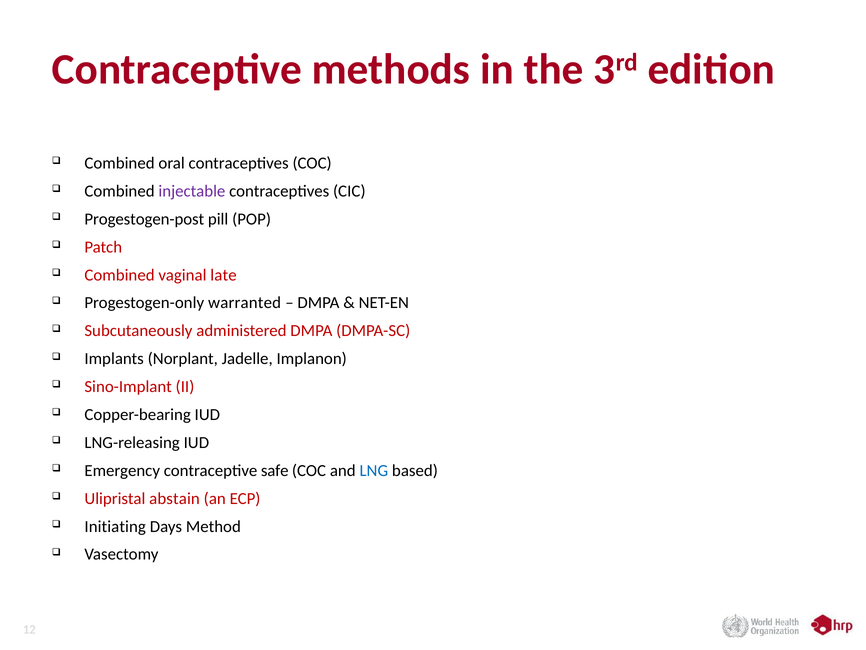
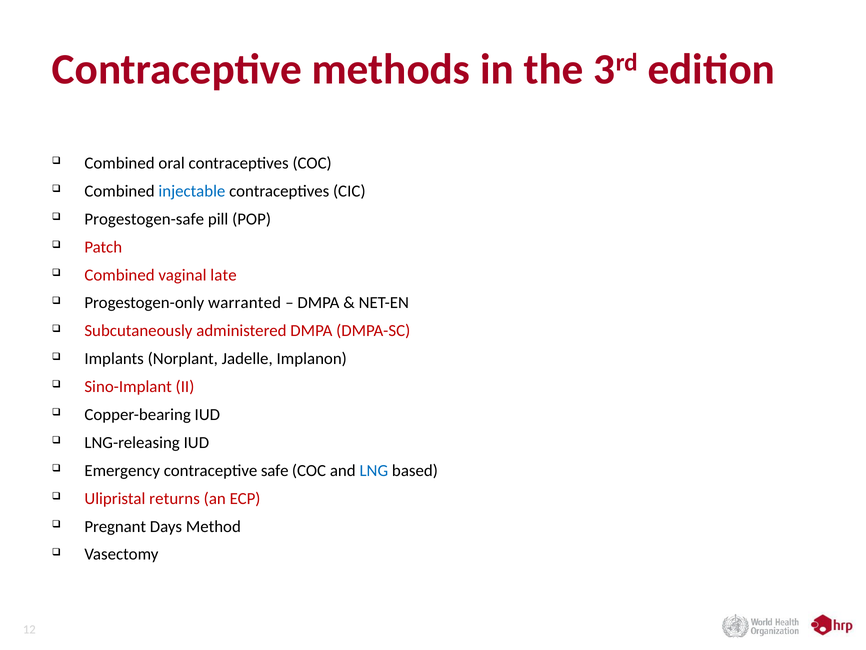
injectable colour: purple -> blue
Progestogen-post: Progestogen-post -> Progestogen-safe
abstain: abstain -> returns
Initiating: Initiating -> Pregnant
